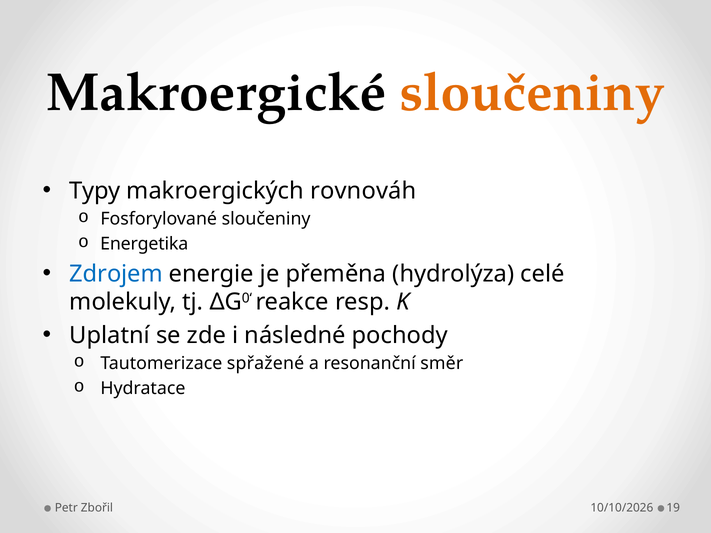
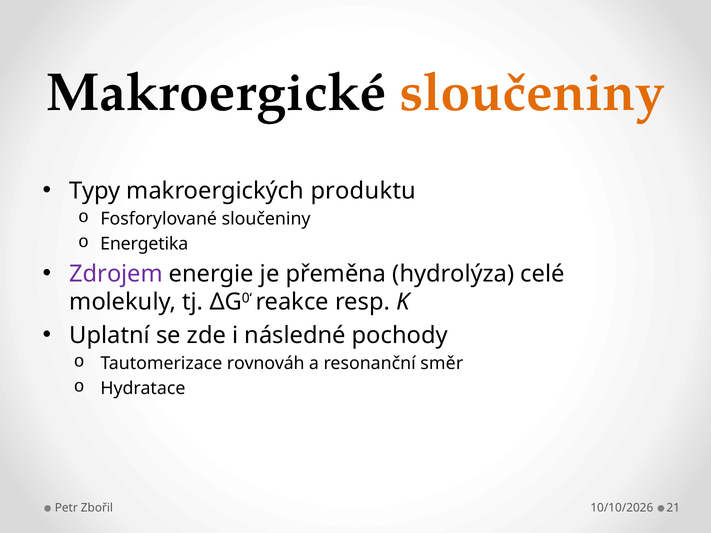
rovnováh: rovnováh -> produktu
Zdrojem colour: blue -> purple
spřažené: spřažené -> rovnováh
19: 19 -> 21
